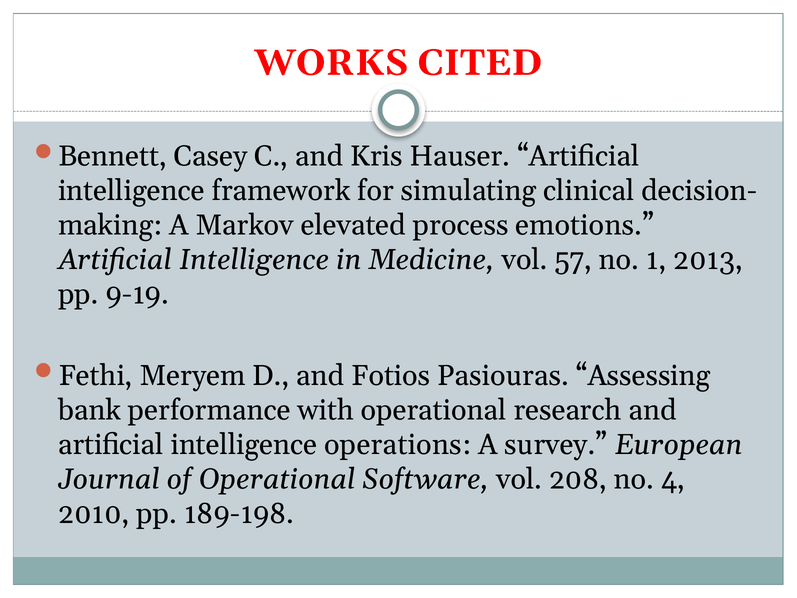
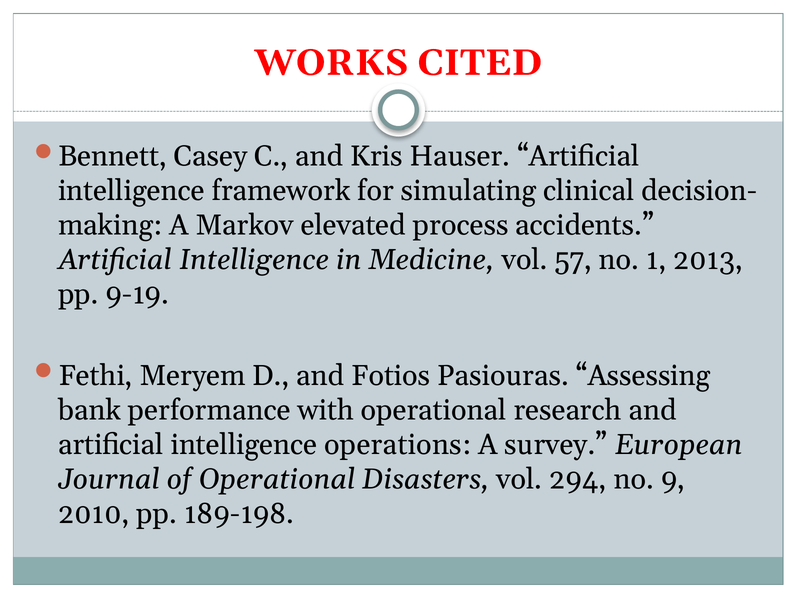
emotions: emotions -> accidents
Software: Software -> Disasters
208: 208 -> 294
4: 4 -> 9
